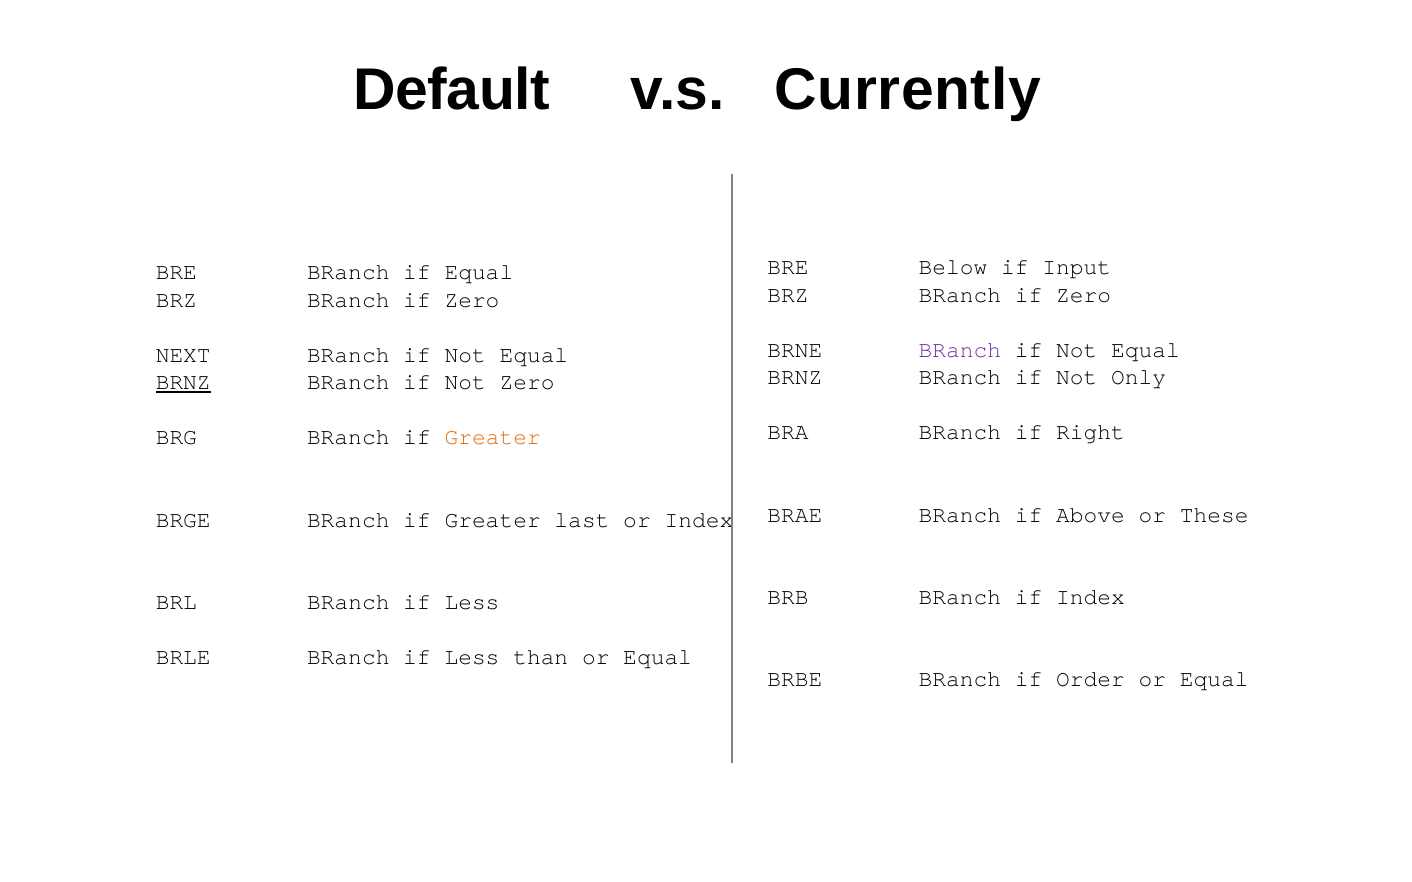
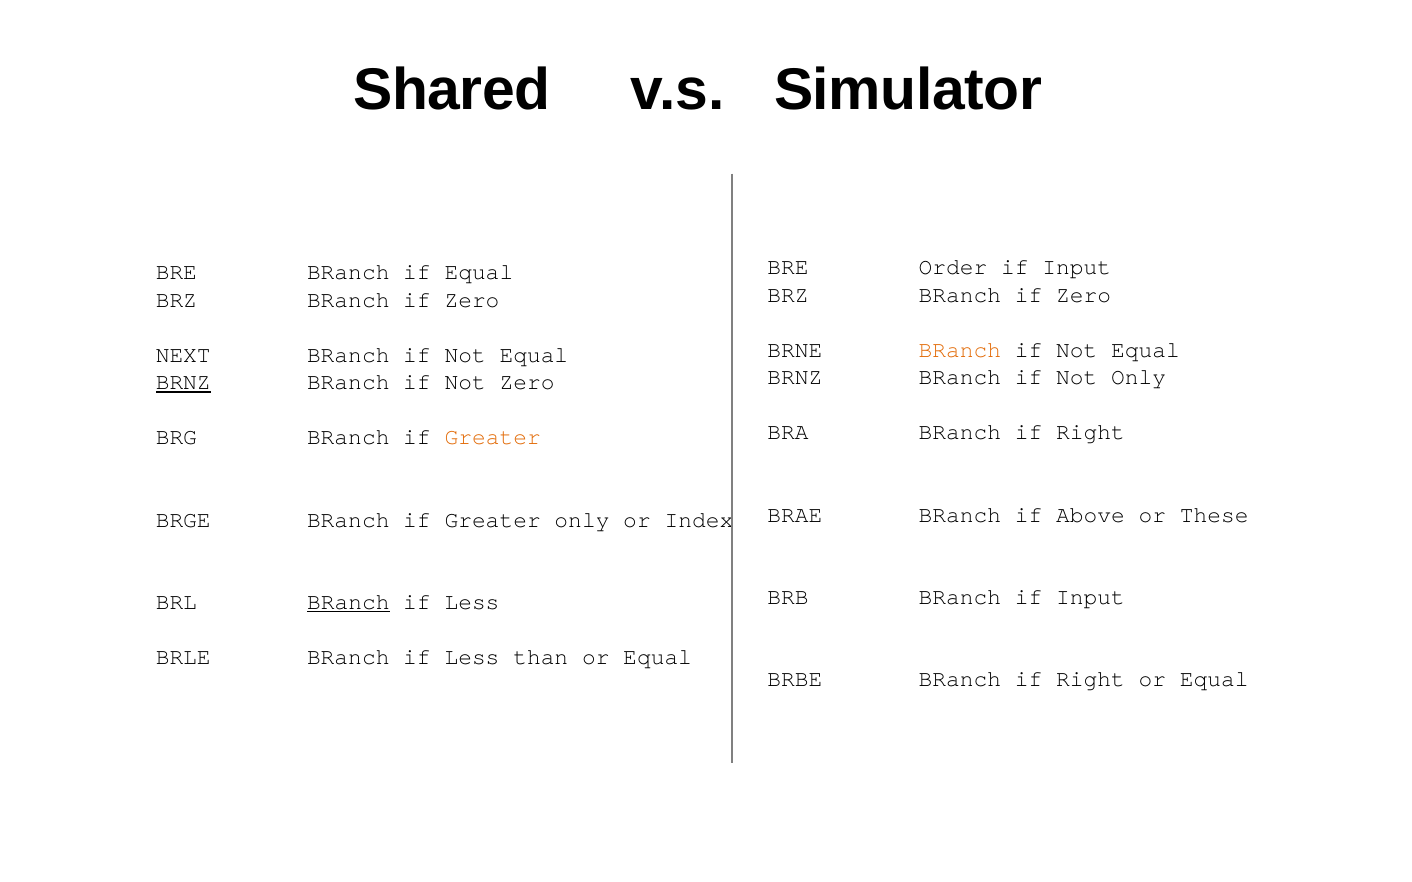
Default: Default -> Shared
Currently: Currently -> Simulator
Below: Below -> Order
BRanch at (960, 350) colour: purple -> orange
Greater last: last -> only
BRanch if Index: Index -> Input
BRanch at (348, 602) underline: none -> present
BRBE BRanch if Order: Order -> Right
